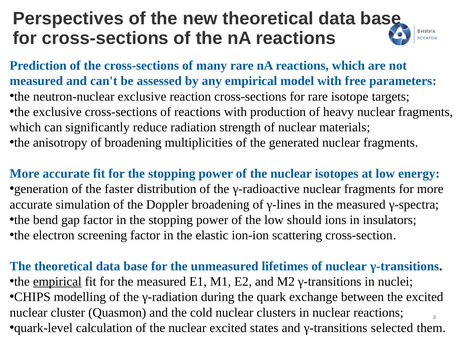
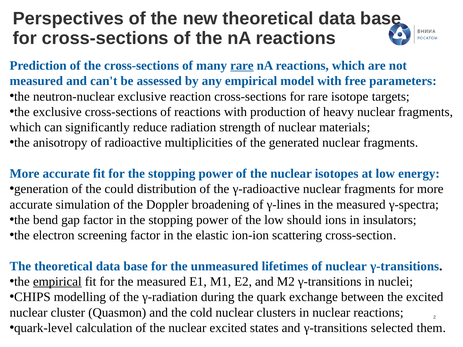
rare at (242, 66) underline: none -> present
of broadening: broadening -> radioactive
faster: faster -> could
